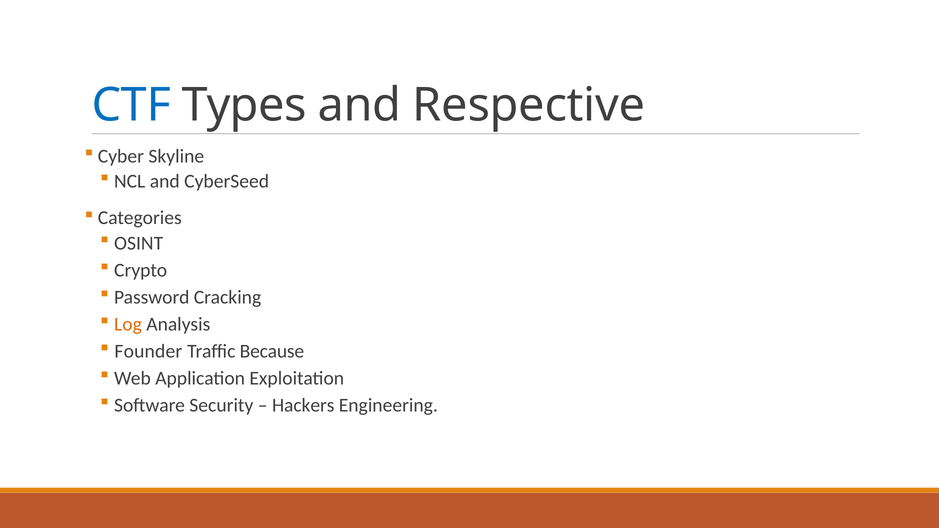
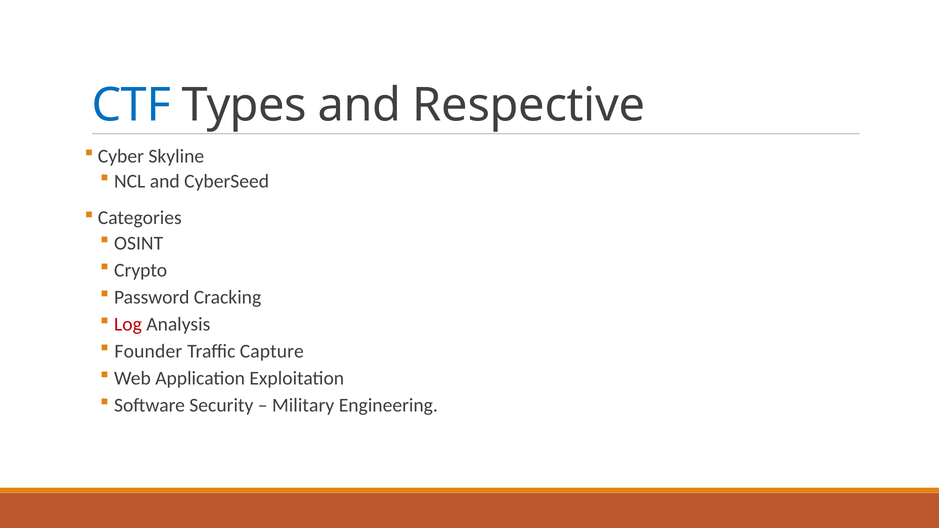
Log colour: orange -> red
Because: Because -> Capture
Hackers: Hackers -> Military
